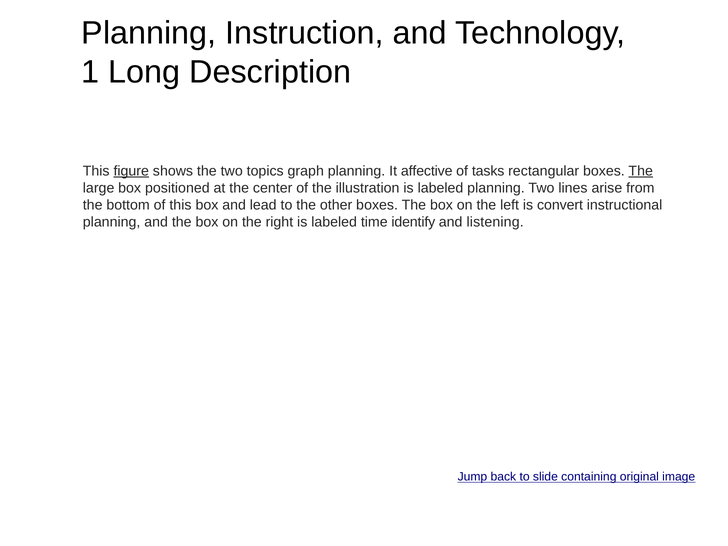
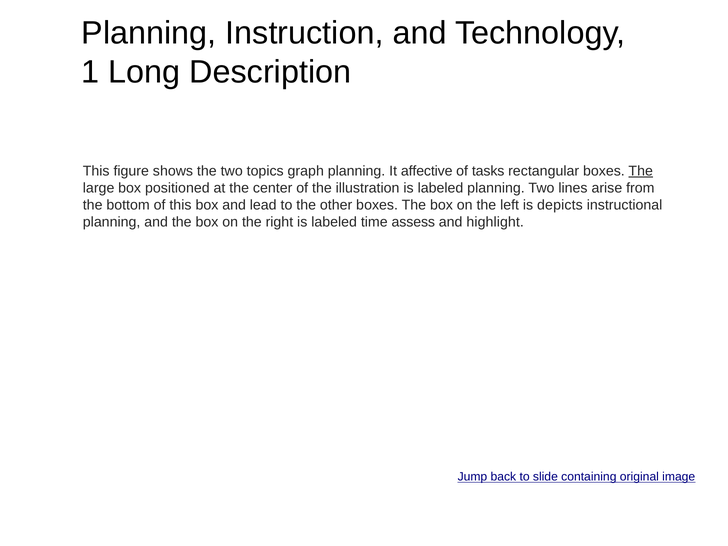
figure underline: present -> none
convert: convert -> depicts
identify: identify -> assess
listening: listening -> highlight
